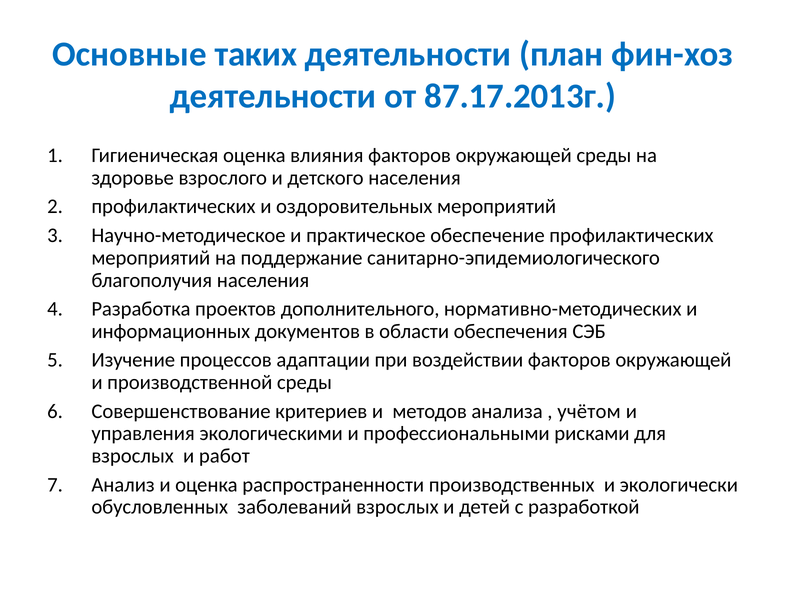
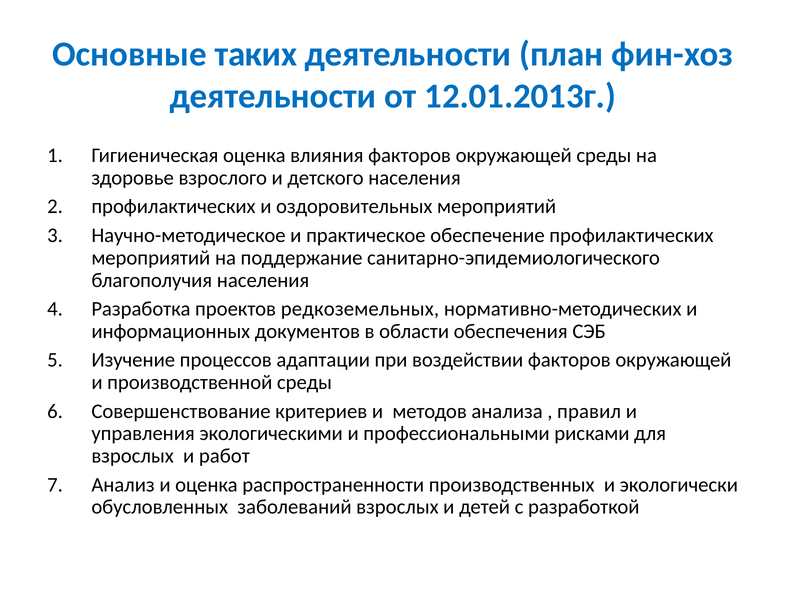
87.17.2013г: 87.17.2013г -> 12.01.2013г
дополнительного: дополнительного -> редкоземельных
учётом: учётом -> правил
